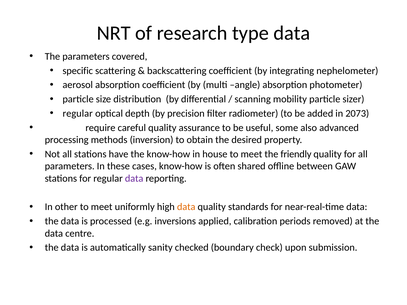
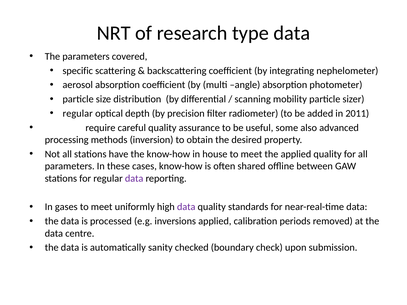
2073: 2073 -> 2011
the friendly: friendly -> applied
other: other -> gases
data at (186, 207) colour: orange -> purple
